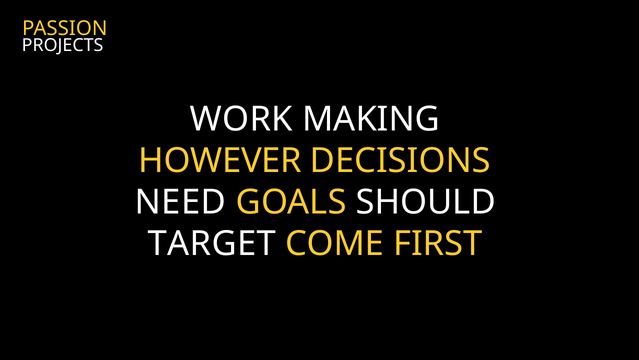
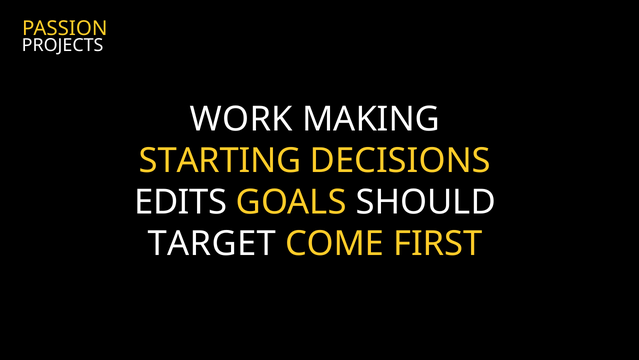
HOWEVER: HOWEVER -> STARTING
NEED: NEED -> EDITS
